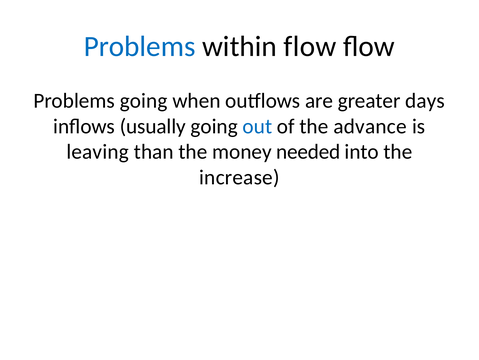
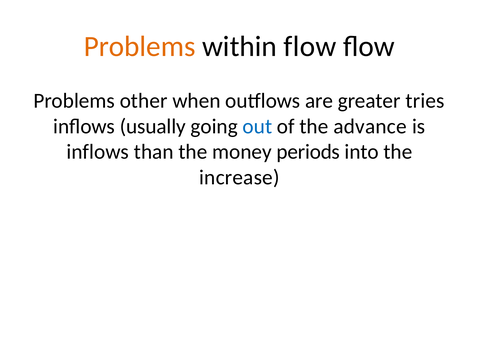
Problems at (140, 46) colour: blue -> orange
Problems going: going -> other
days: days -> tries
leaving at (98, 152): leaving -> inflows
needed: needed -> periods
